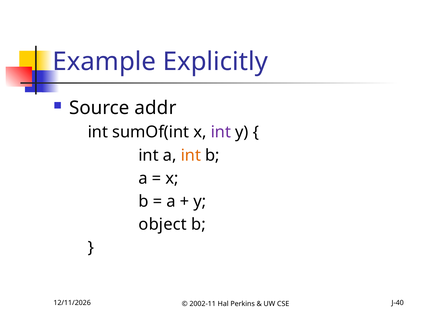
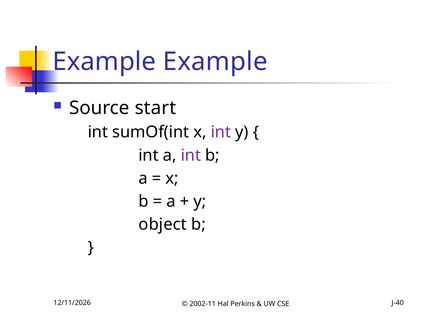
Example Explicitly: Explicitly -> Example
addr: addr -> start
int at (191, 155) colour: orange -> purple
